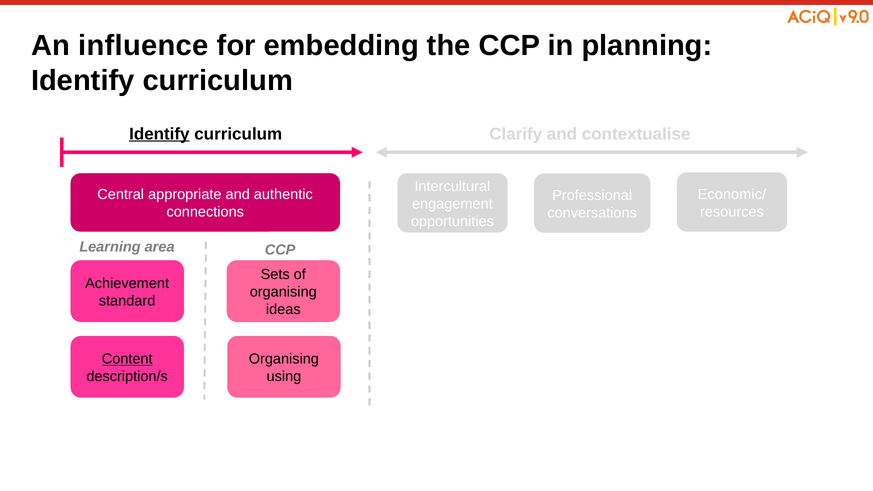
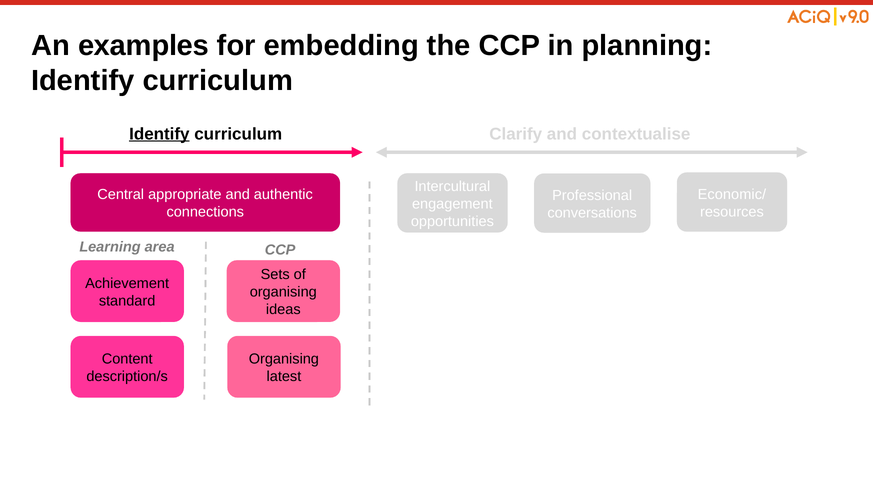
influence: influence -> examples
Content underline: present -> none
using: using -> latest
